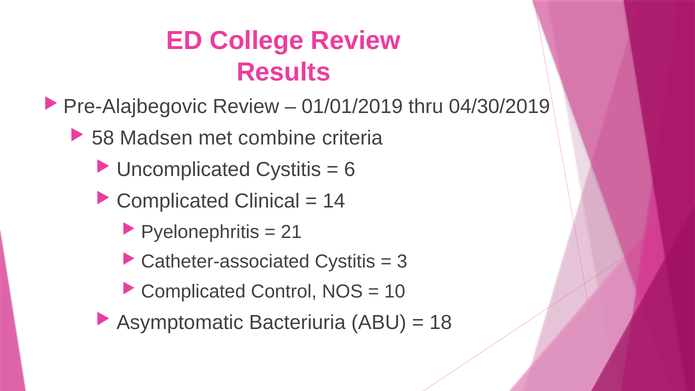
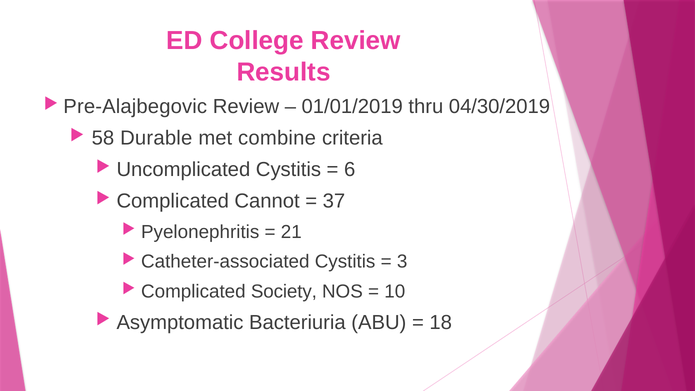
Madsen: Madsen -> Durable
Clinical: Clinical -> Cannot
14: 14 -> 37
Control: Control -> Society
